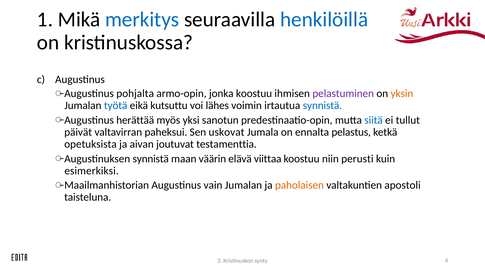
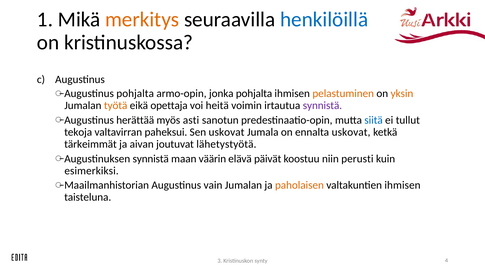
merkitys colour: blue -> orange
jonka koostuu: koostuu -> pohjalta
pelastuminen colour: purple -> orange
työtä colour: blue -> orange
kutsuttu: kutsuttu -> opettaja
lähes: lähes -> heitä
synnistä at (322, 106) colour: blue -> purple
yksi: yksi -> asti
päivät: päivät -> tekoja
ennalta pelastus: pelastus -> uskovat
opetuksista: opetuksista -> tärkeimmät
testamenttia: testamenttia -> lähetystyötä
viittaa: viittaa -> päivät
valtakuntien apostoli: apostoli -> ihmisen
